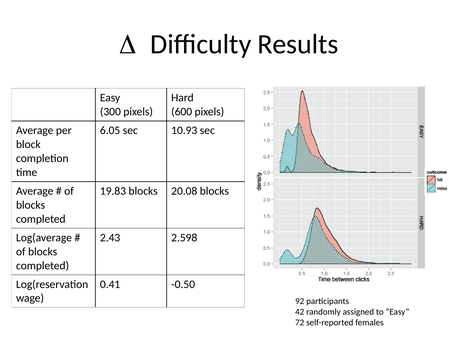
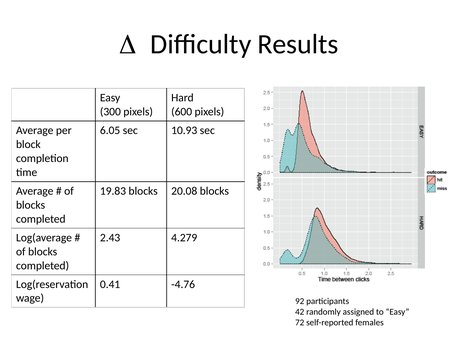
2.598: 2.598 -> 4.279
-0.50: -0.50 -> -4.76
